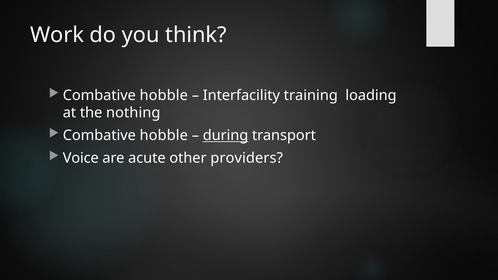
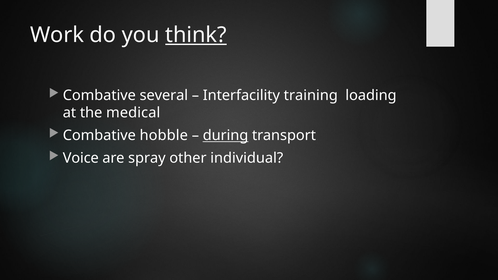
think underline: none -> present
hobble at (164, 95): hobble -> several
nothing: nothing -> medical
acute: acute -> spray
providers: providers -> individual
